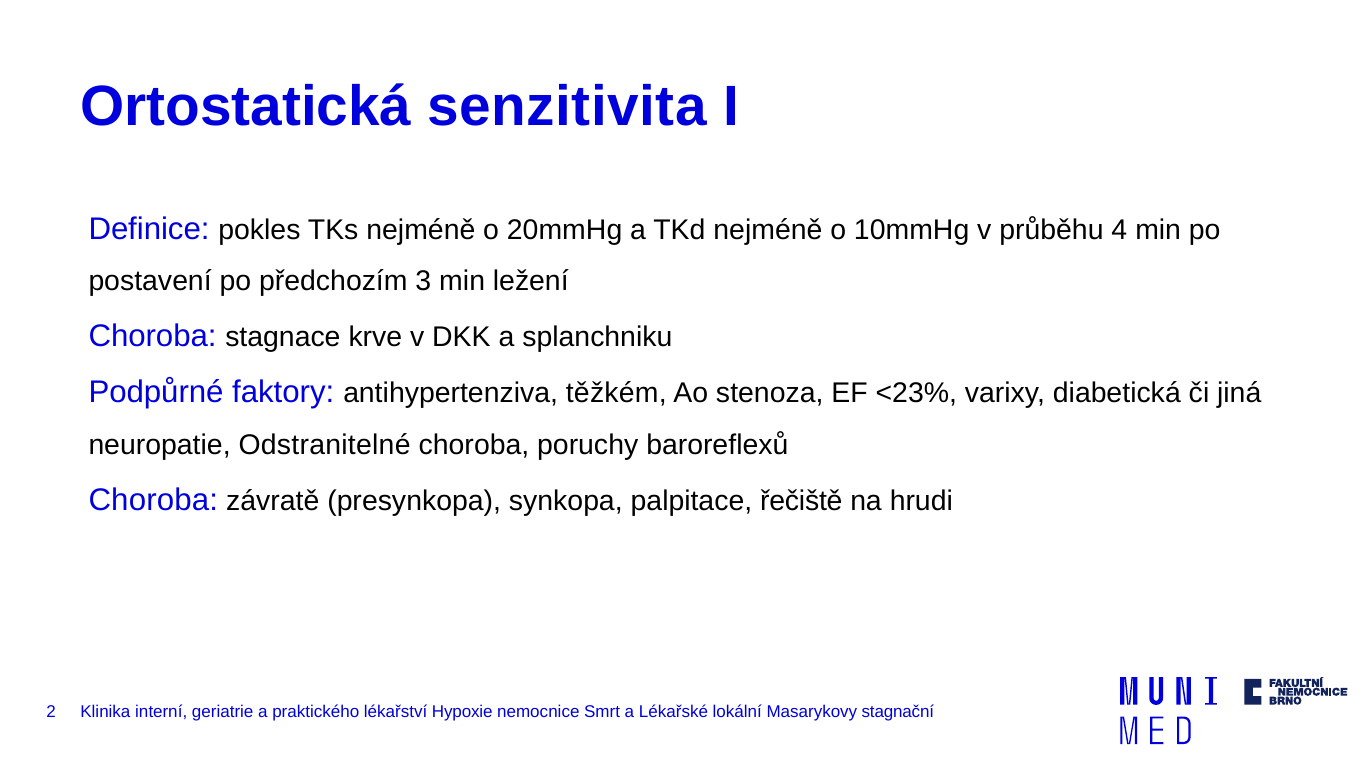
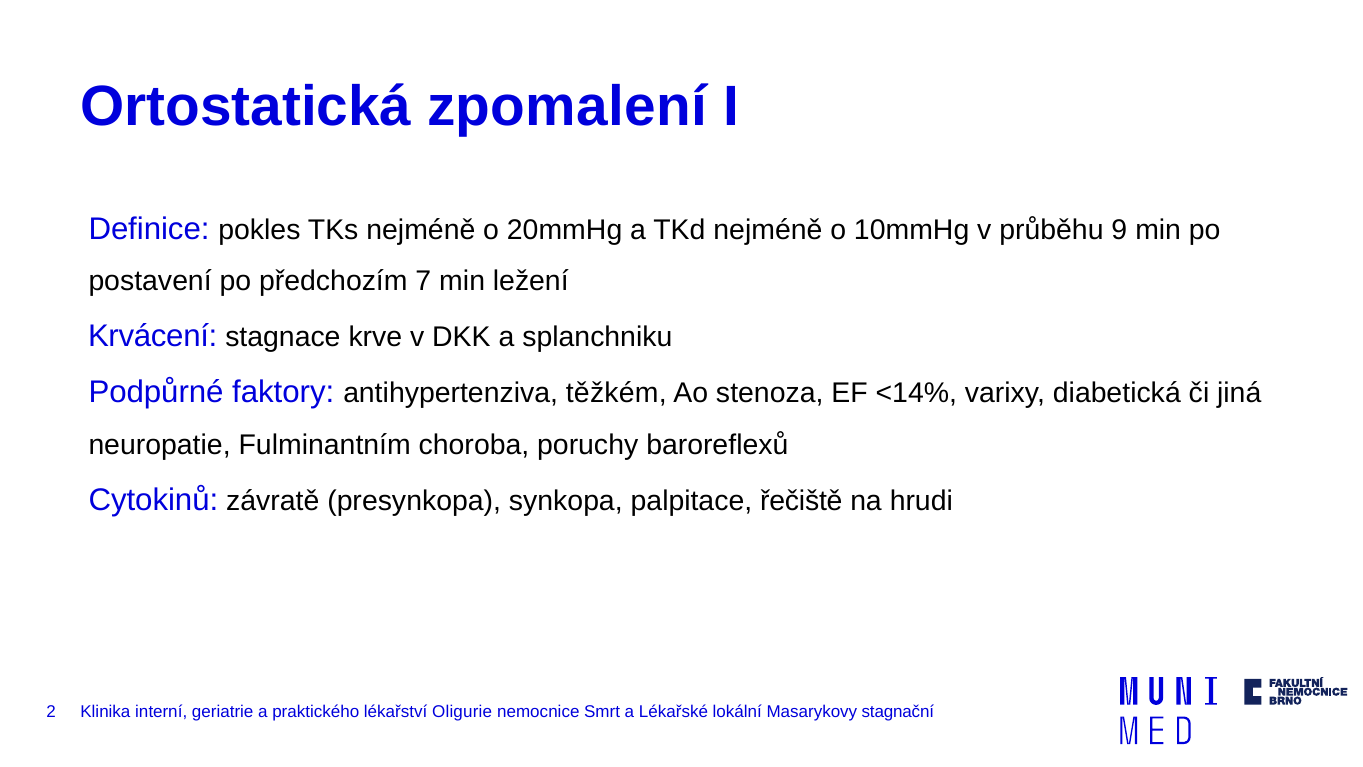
senzitivita: senzitivita -> zpomalení
4: 4 -> 9
3: 3 -> 7
Choroba at (153, 336): Choroba -> Krvácení
<23%: <23% -> <14%
Odstranitelné: Odstranitelné -> Fulminantním
Choroba at (153, 500): Choroba -> Cytokinů
Hypoxie: Hypoxie -> Oligurie
